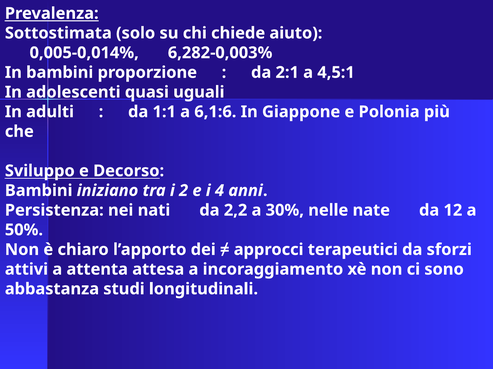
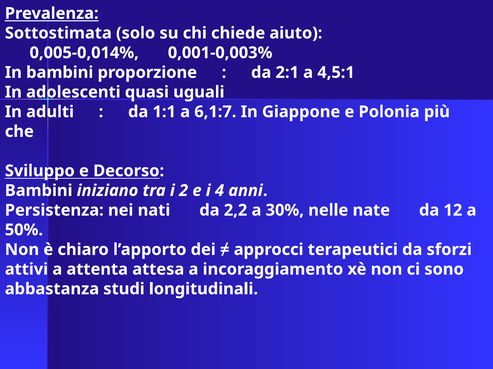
6,282-0,003%: 6,282-0,003% -> 0,001-0,003%
6,1:6: 6,1:6 -> 6,1:7
